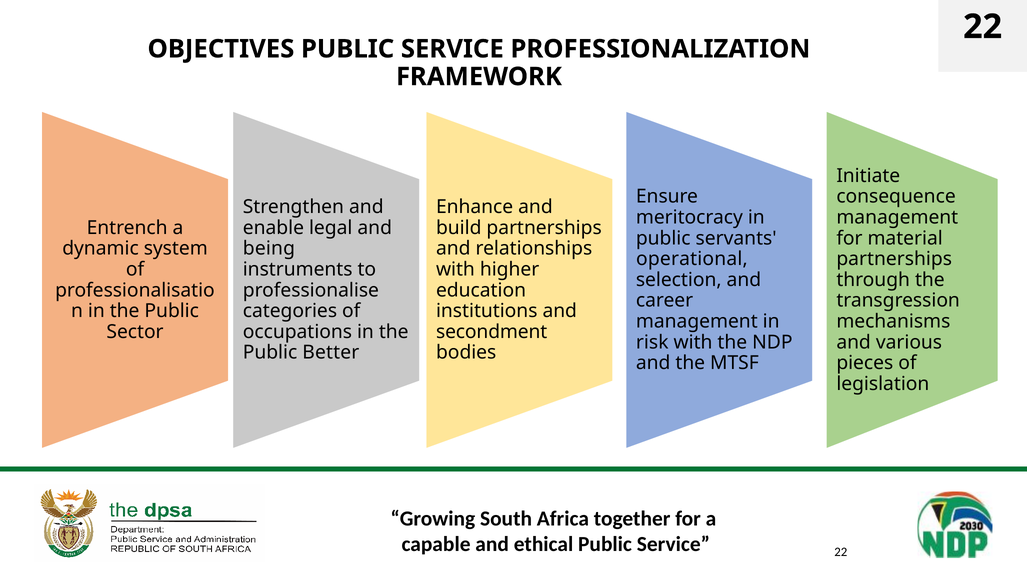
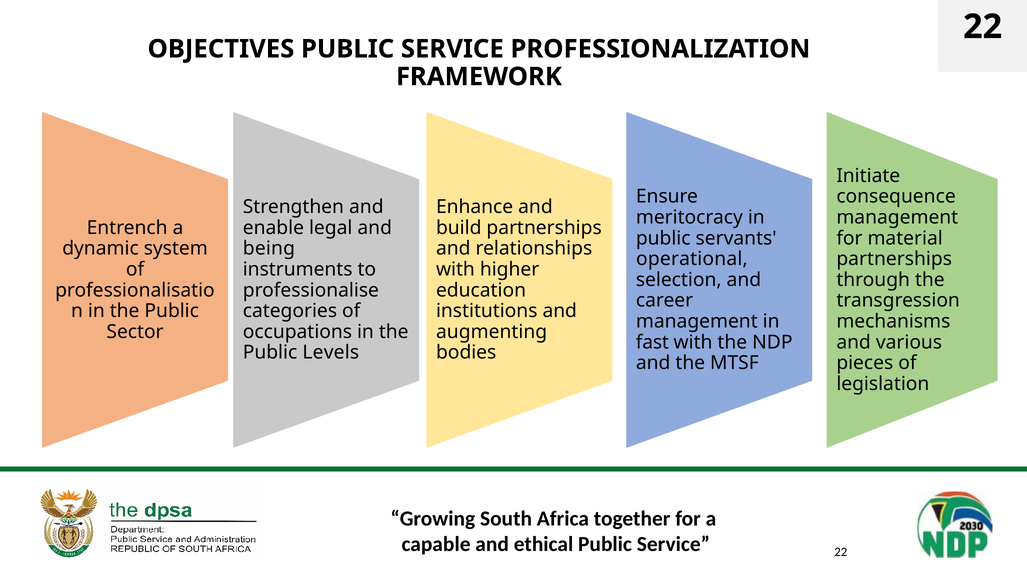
secondment: secondment -> augmenting
risk: risk -> fast
Better: Better -> Levels
